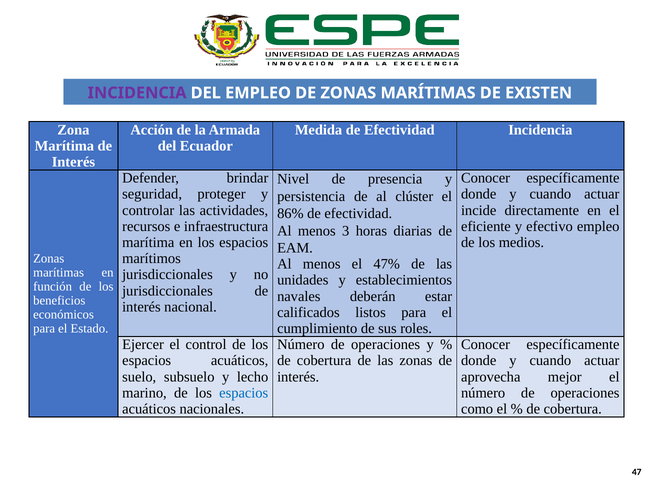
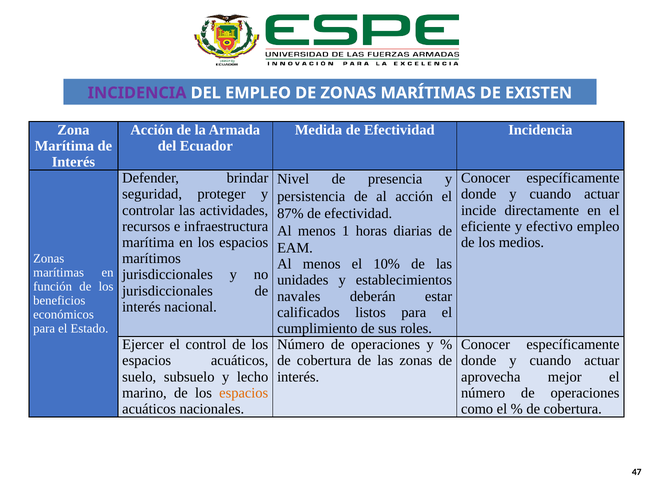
al clúster: clúster -> acción
86%: 86% -> 87%
3: 3 -> 1
47%: 47% -> 10%
espacios at (244, 393) colour: blue -> orange
